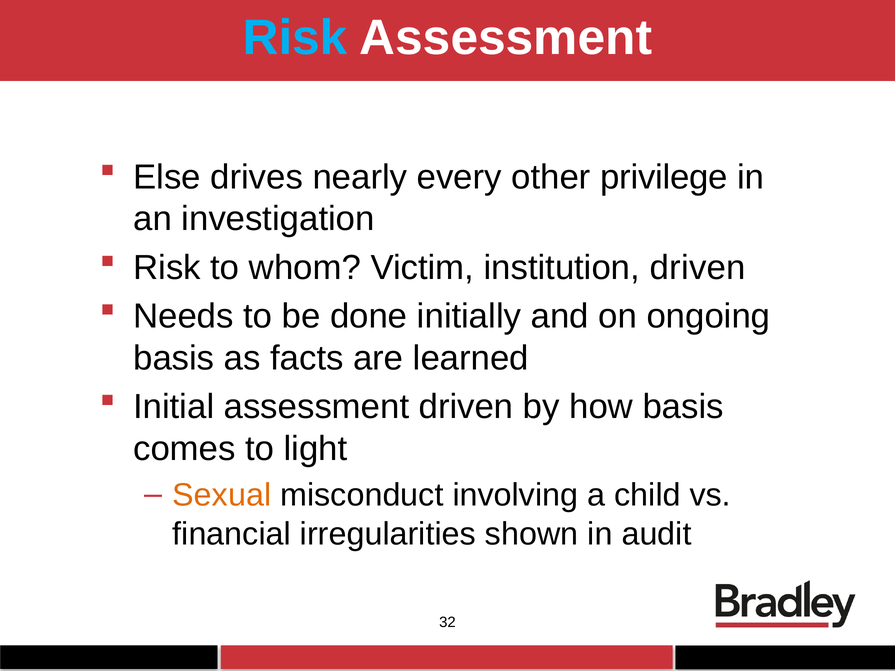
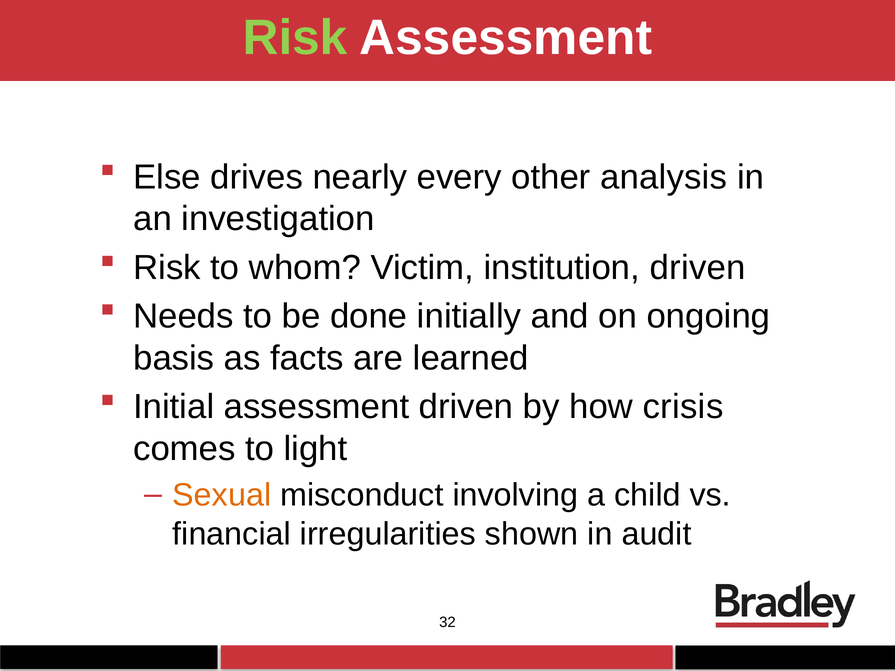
Risk at (295, 38) colour: light blue -> light green
privilege: privilege -> analysis
how basis: basis -> crisis
